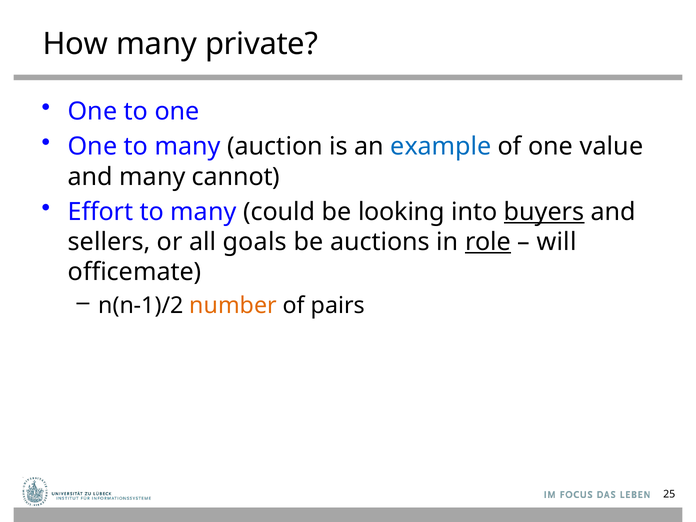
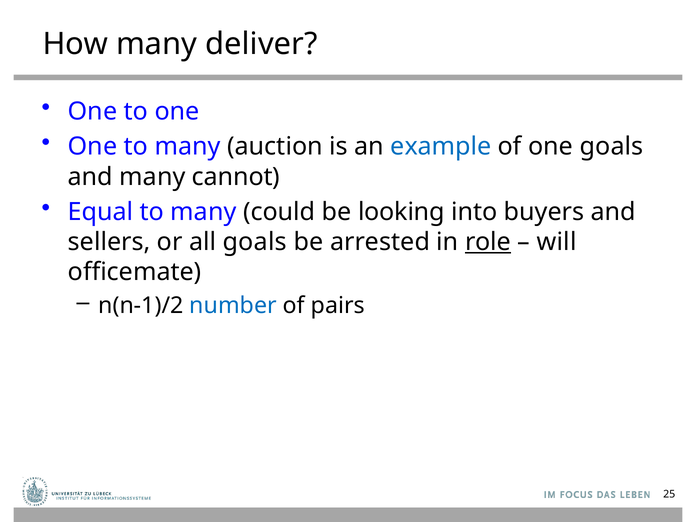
private: private -> deliver
one value: value -> goals
Effort: Effort -> Equal
buyers underline: present -> none
auctions: auctions -> arrested
number colour: orange -> blue
